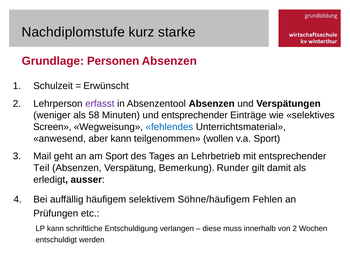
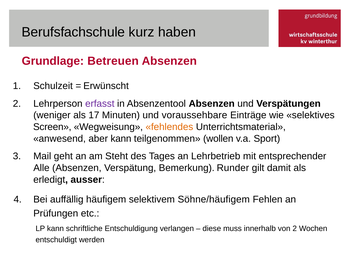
Nachdiplomstufe: Nachdiplomstufe -> Berufsfachschule
starke: starke -> haben
Personen: Personen -> Betreuen
58: 58 -> 17
und entsprechender: entsprechender -> voraussehbare
fehlendes colour: blue -> orange
am Sport: Sport -> Steht
Teil: Teil -> Alle
